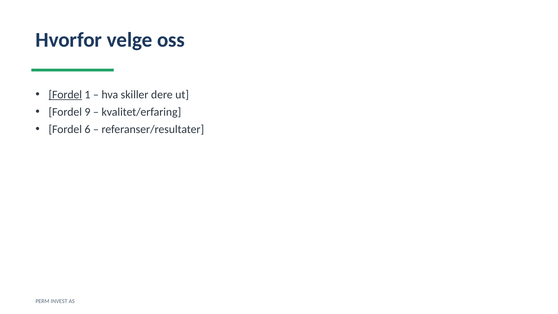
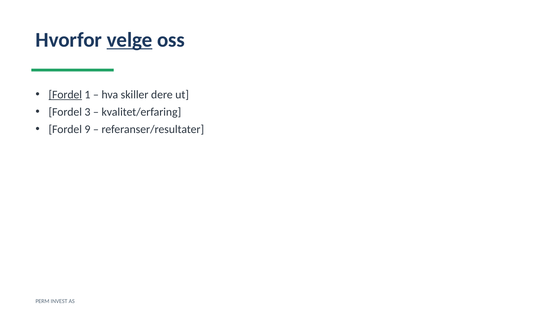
velge underline: none -> present
9: 9 -> 3
6: 6 -> 9
